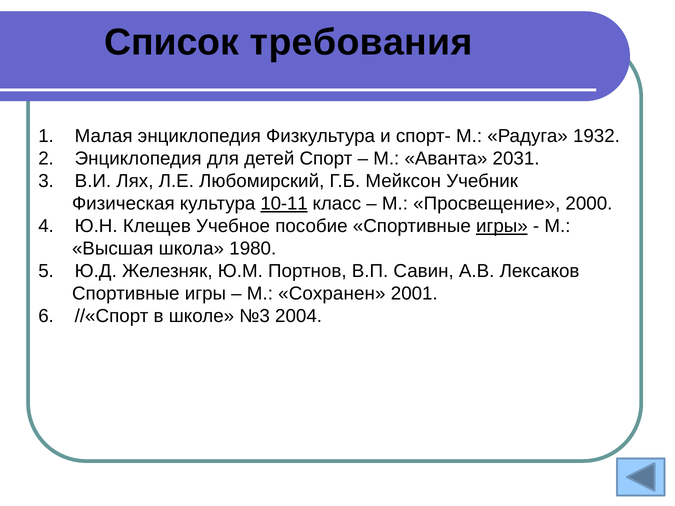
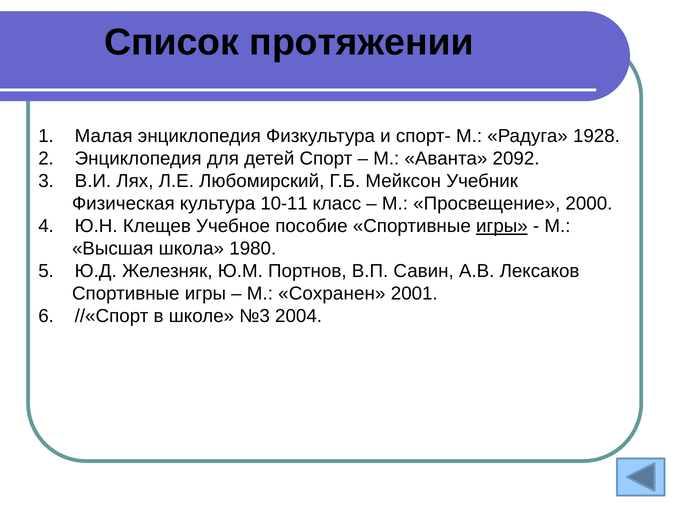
требования: требования -> протяжении
1932: 1932 -> 1928
2031: 2031 -> 2092
10-11 underline: present -> none
